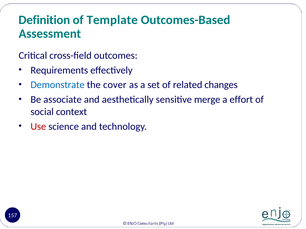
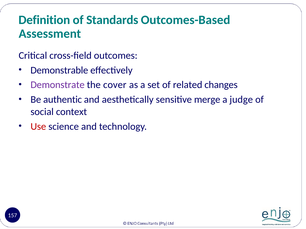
Template: Template -> Standards
Requirements: Requirements -> Demonstrable
Demonstrate colour: blue -> purple
associate: associate -> authentic
effort: effort -> judge
